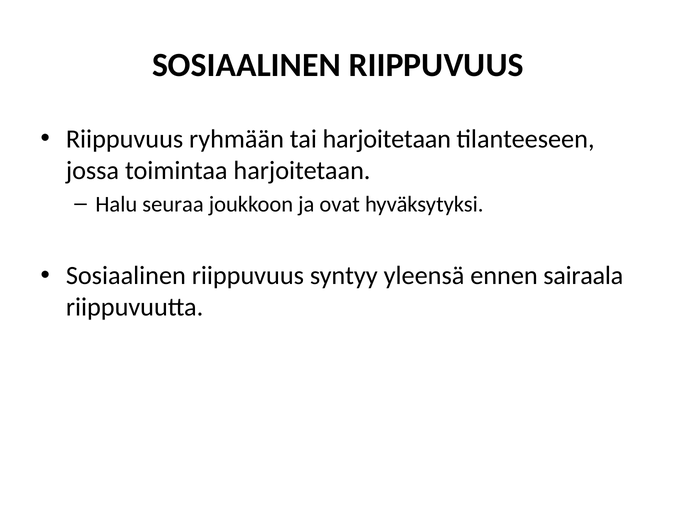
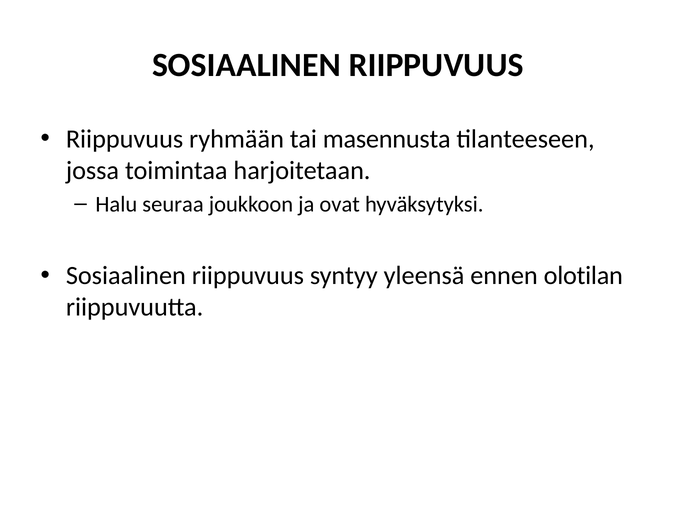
tai harjoitetaan: harjoitetaan -> masennusta
sairaala: sairaala -> olotilan
